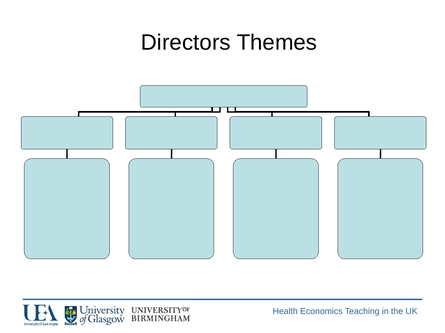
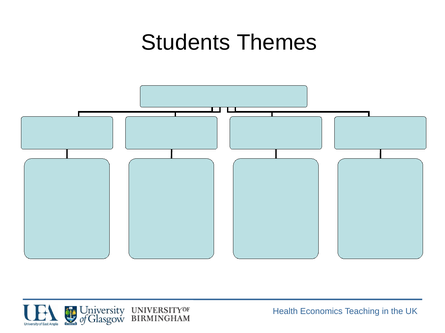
Directors: Directors -> Students
